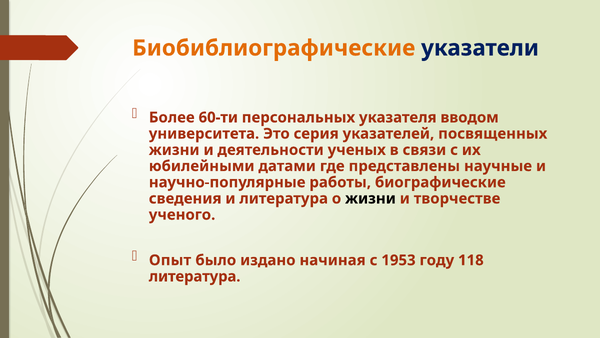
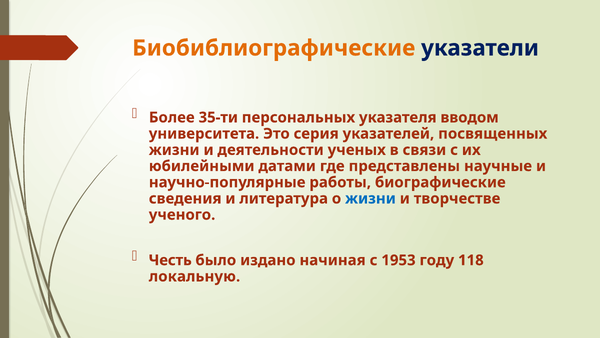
60-ти: 60-ти -> 35-ти
жизни at (370, 198) colour: black -> blue
Опыт: Опыт -> Честь
литература at (195, 276): литература -> локальную
